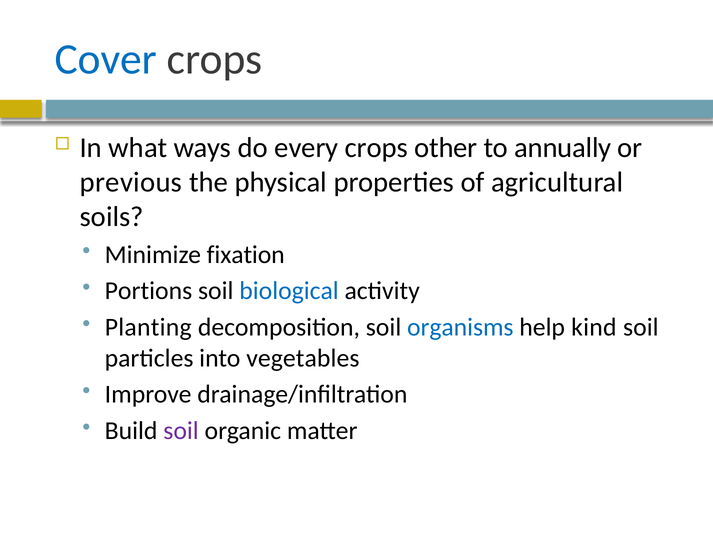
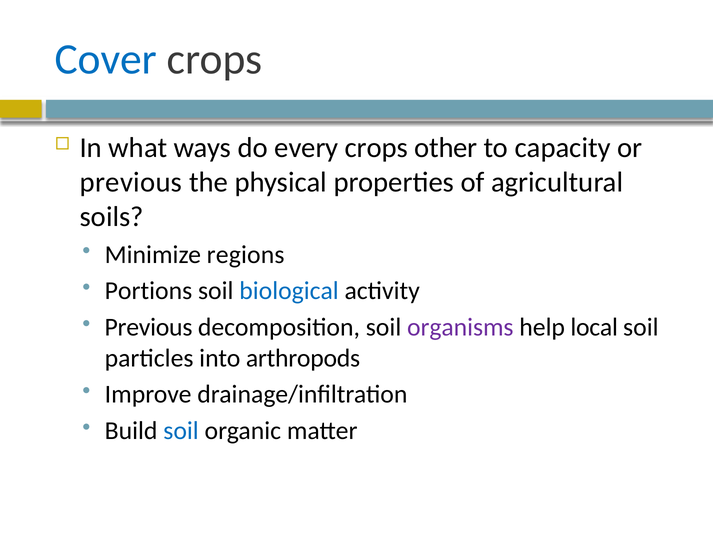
annually: annually -> capacity
fixation: fixation -> regions
Planting at (148, 327): Planting -> Previous
organisms colour: blue -> purple
kind: kind -> local
vegetables: vegetables -> arthropods
soil at (181, 431) colour: purple -> blue
